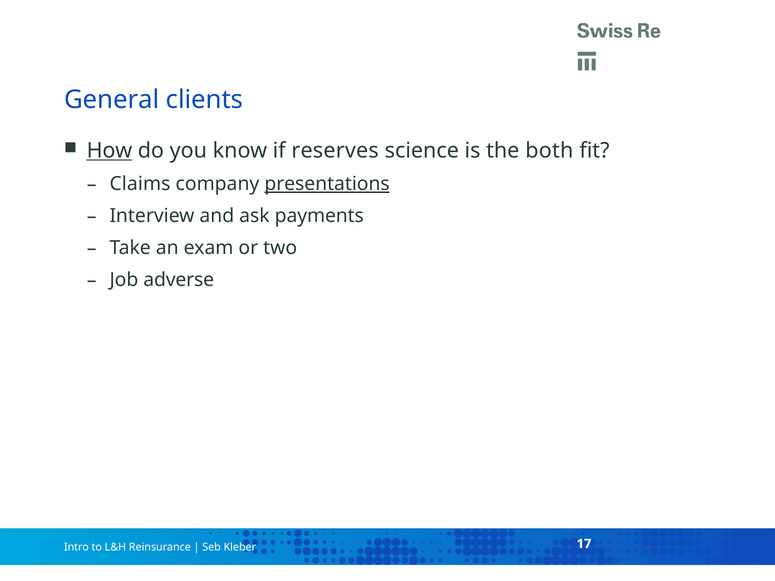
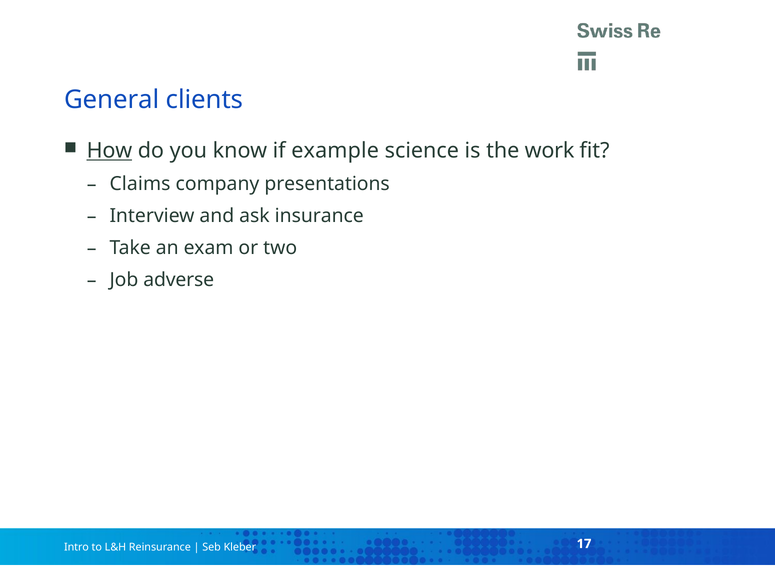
reserves: reserves -> example
both: both -> work
presentations underline: present -> none
payments: payments -> insurance
